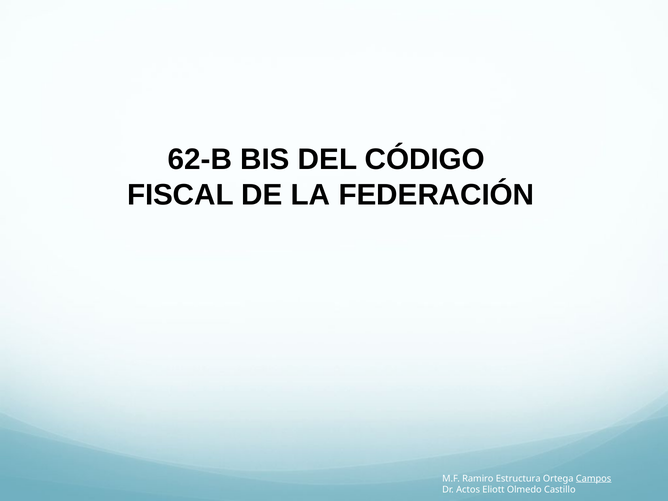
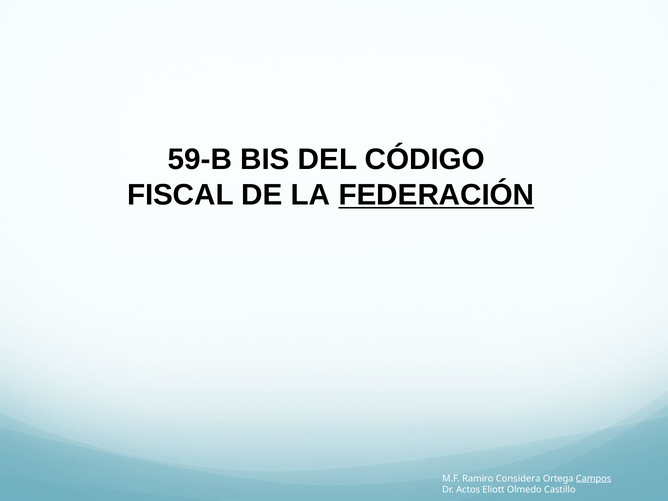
62-B: 62-B -> 59-B
FEDERACIÓN underline: none -> present
Estructura: Estructura -> Considera
